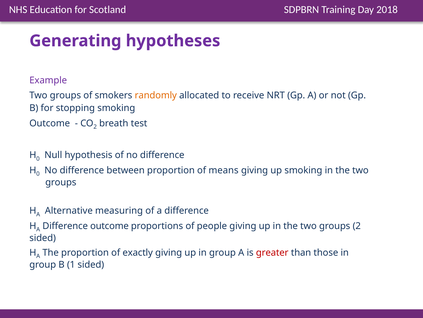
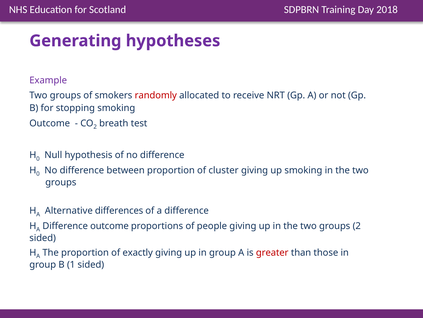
randomly colour: orange -> red
means: means -> cluster
measuring: measuring -> differences
